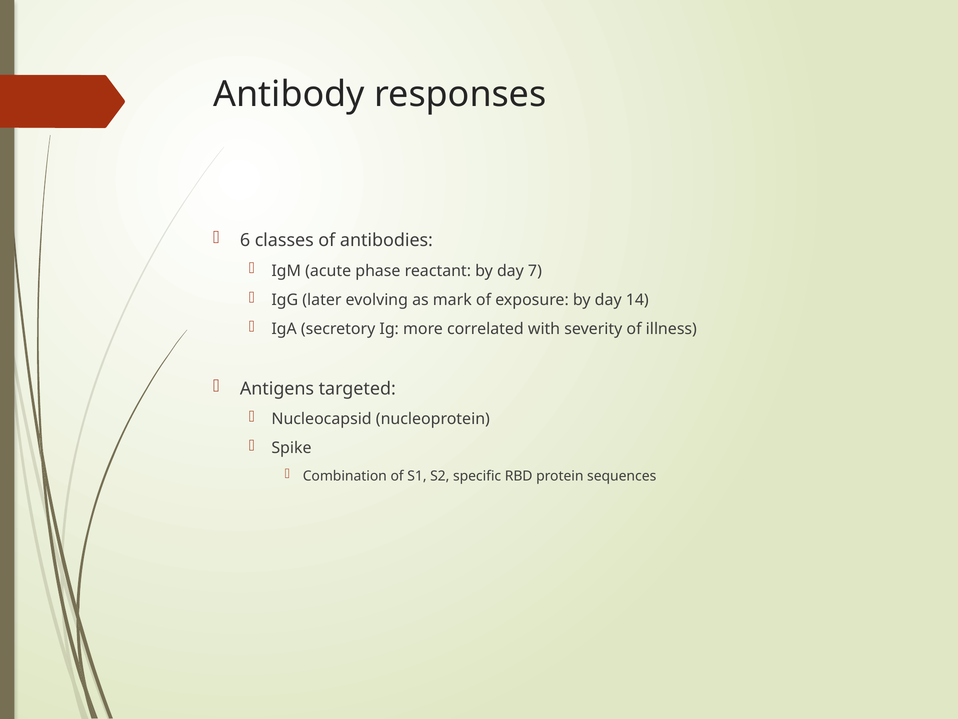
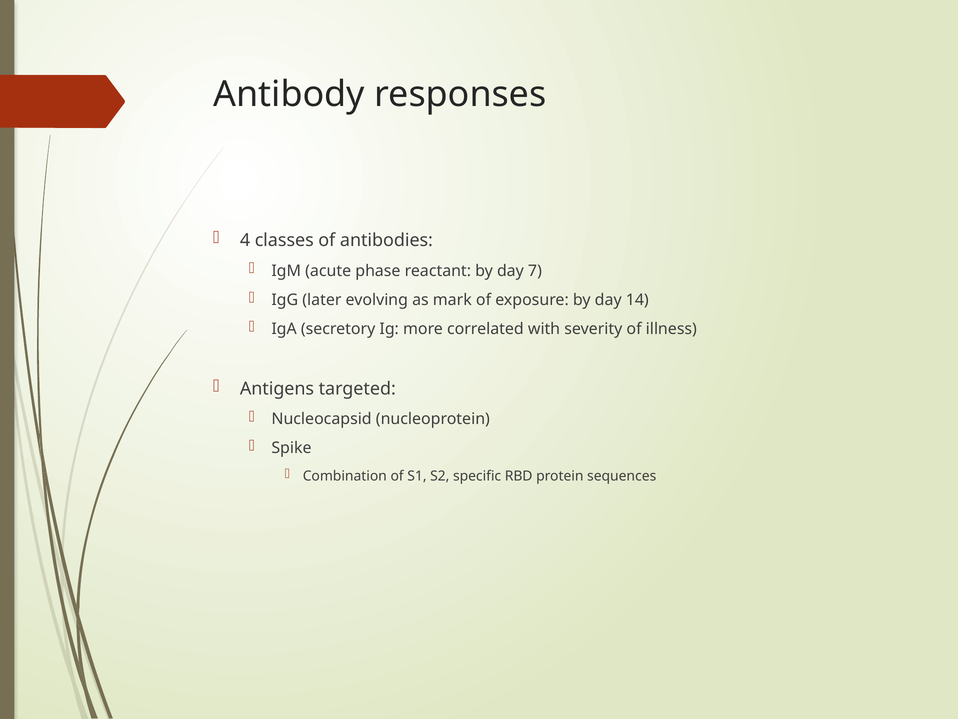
6: 6 -> 4
